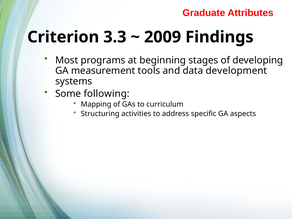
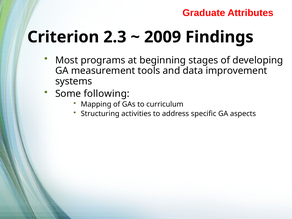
3.3: 3.3 -> 2.3
development: development -> improvement
